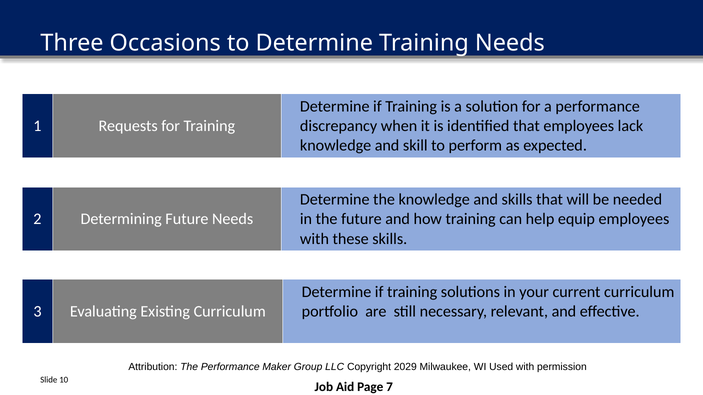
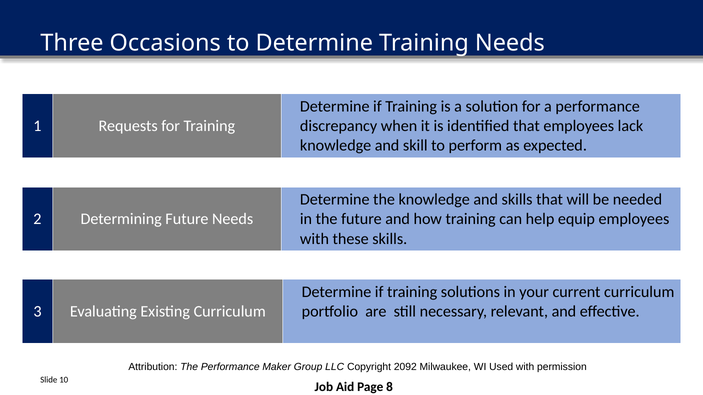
2029: 2029 -> 2092
7: 7 -> 8
